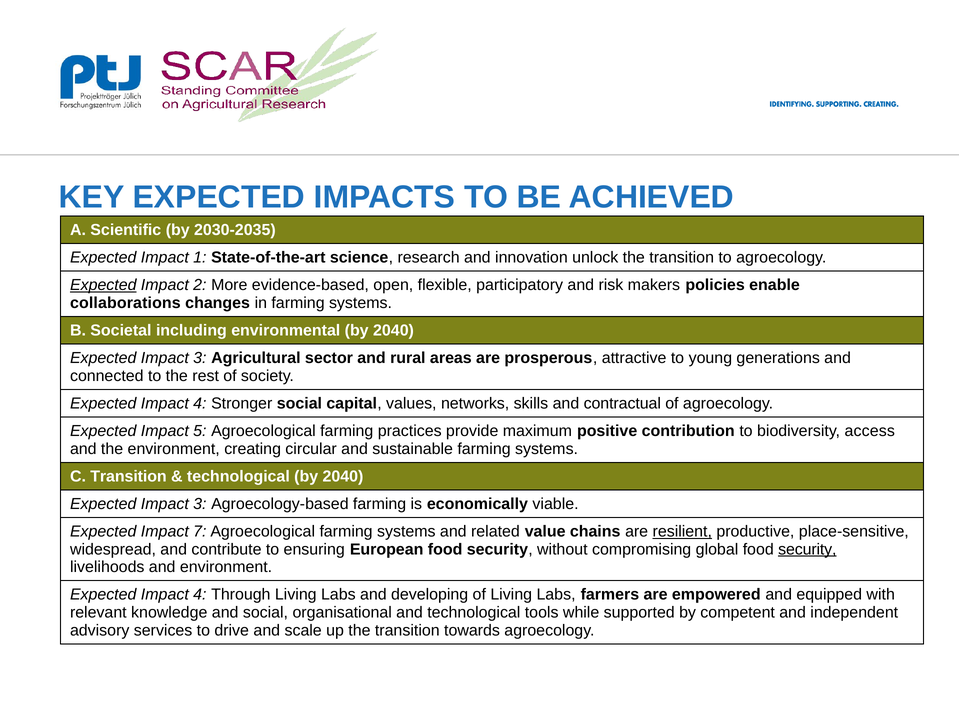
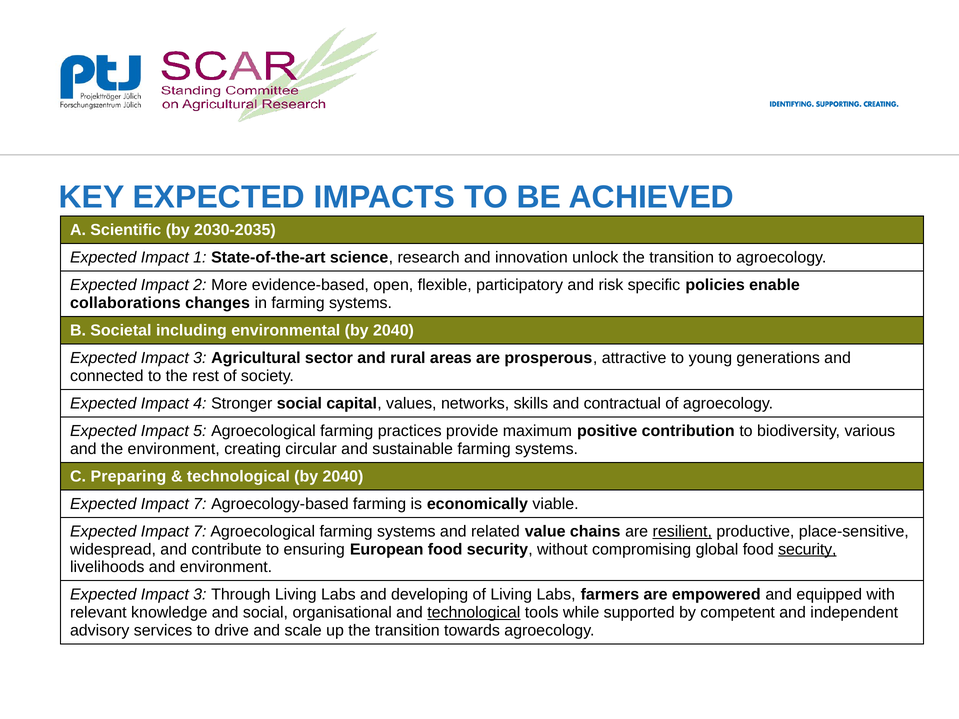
Expected at (103, 285) underline: present -> none
makers: makers -> specific
access: access -> various
C Transition: Transition -> Preparing
3 at (200, 504): 3 -> 7
4 at (200, 595): 4 -> 3
technological at (474, 613) underline: none -> present
